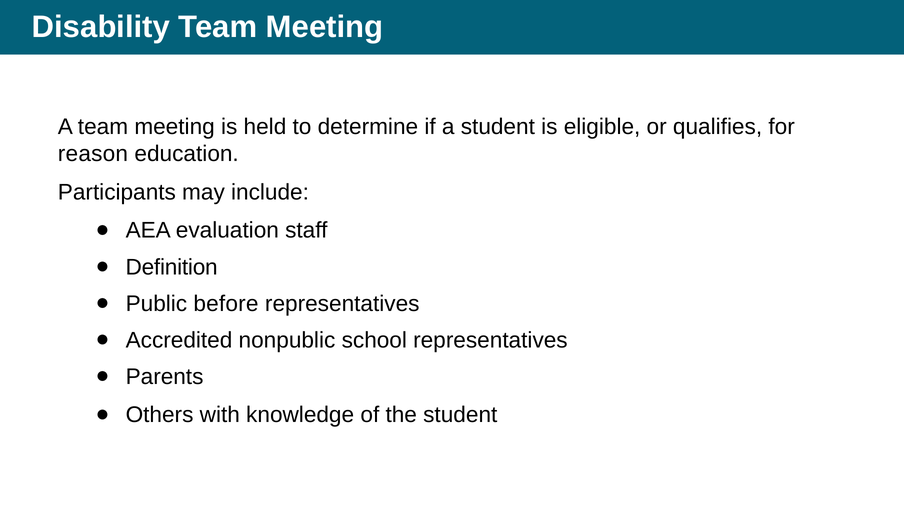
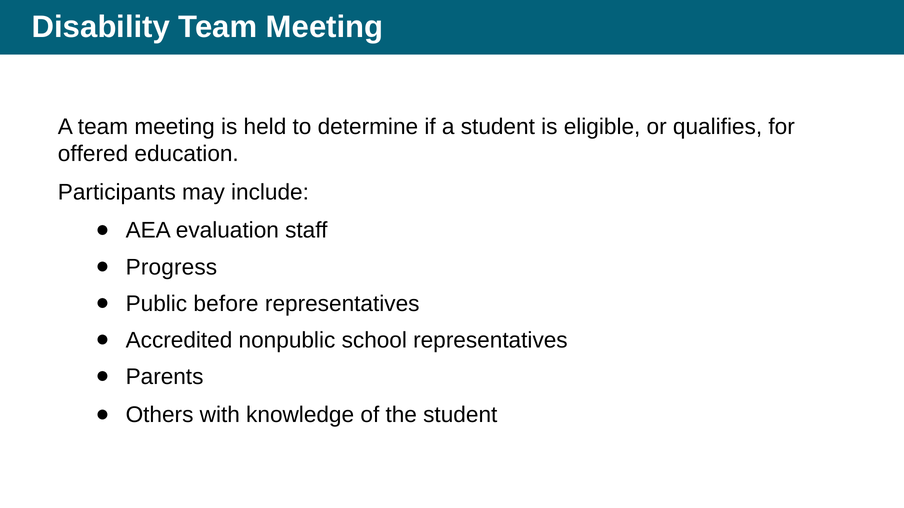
reason: reason -> offered
Definition: Definition -> Progress
